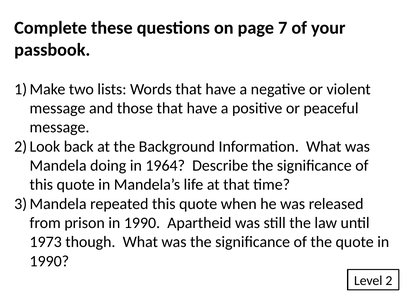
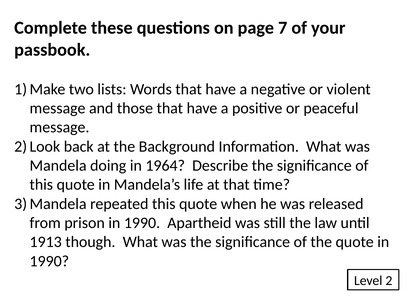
1973: 1973 -> 1913
